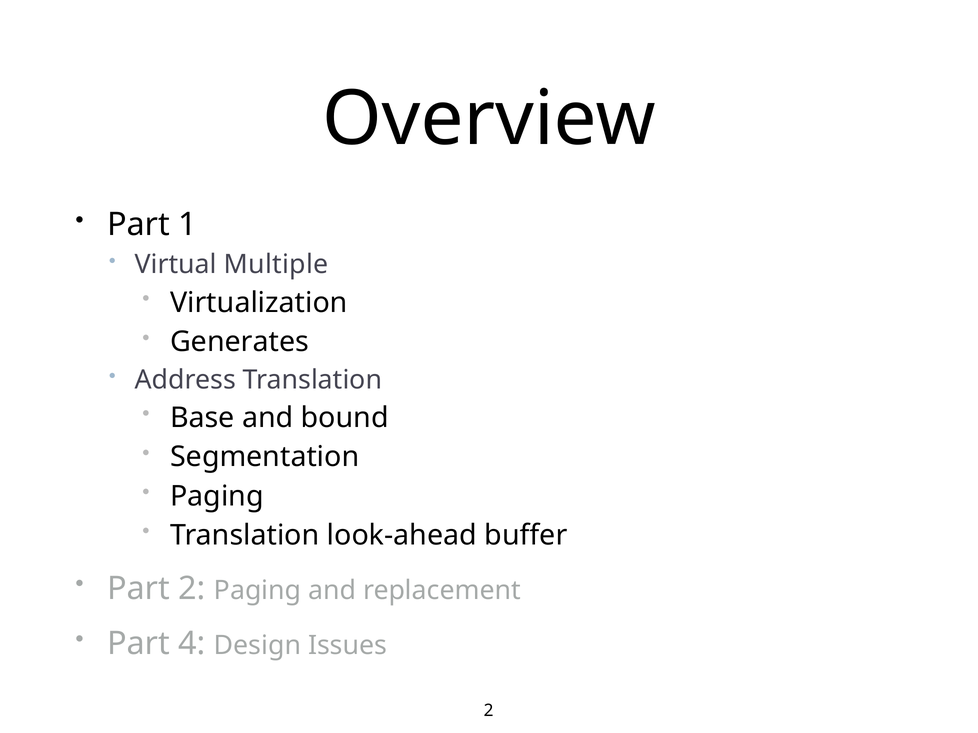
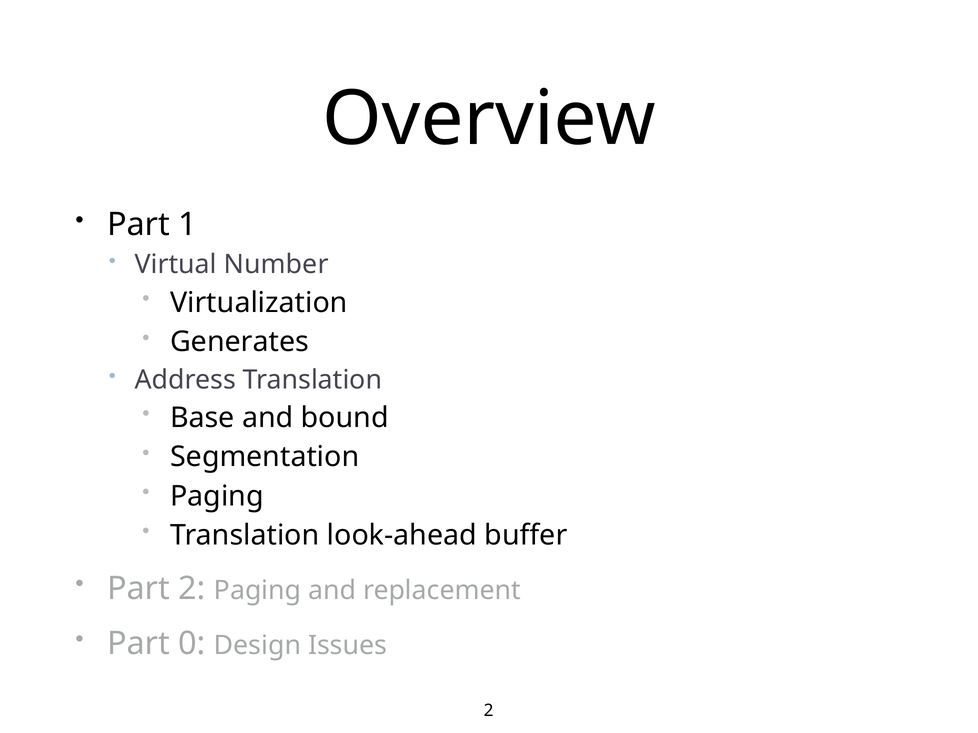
Multiple: Multiple -> Number
4: 4 -> 0
